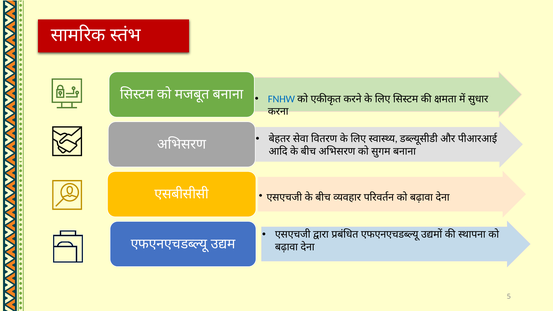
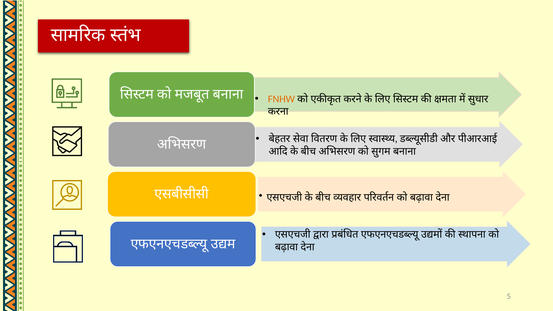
FNHW colour: blue -> orange
